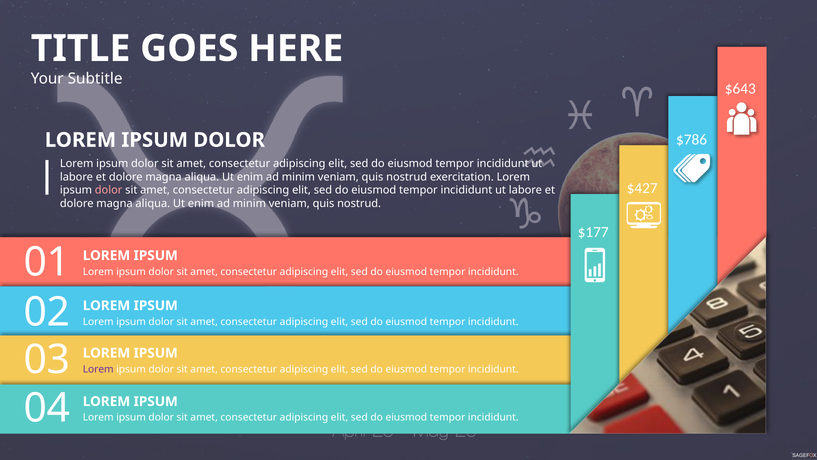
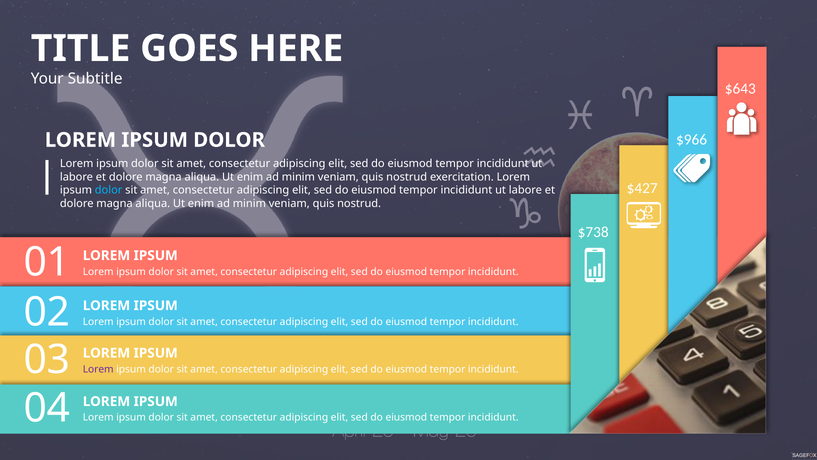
$786: $786 -> $966
dolor at (109, 190) colour: pink -> light blue
$177: $177 -> $738
